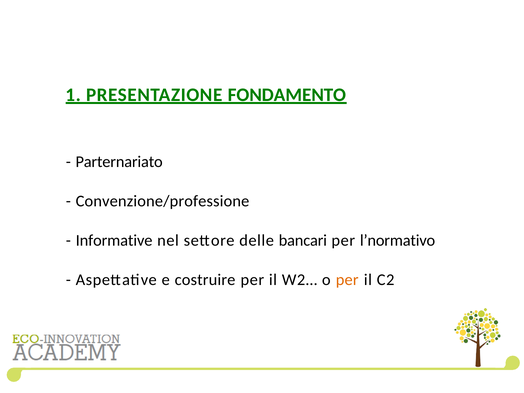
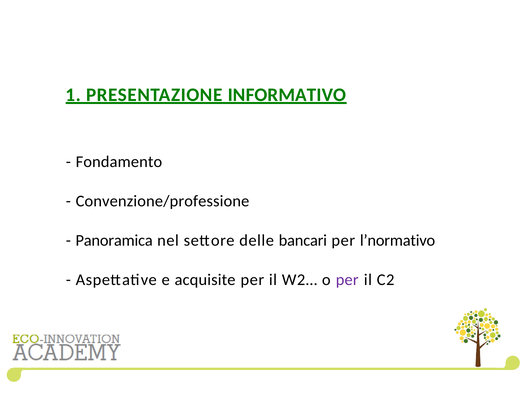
FONDAMENTO: FONDAMENTO -> INFORMATIVO
Parternariato: Parternariato -> Fondamento
Informative: Informative -> Panoramica
costruire: costruire -> acquisite
per at (347, 280) colour: orange -> purple
